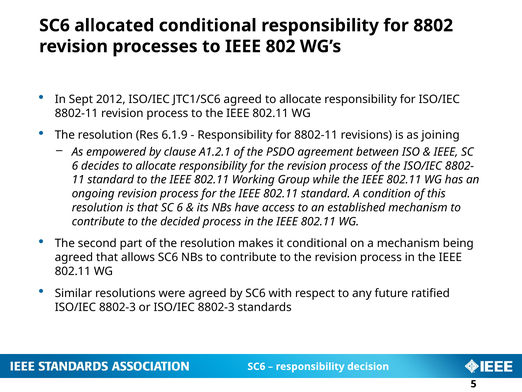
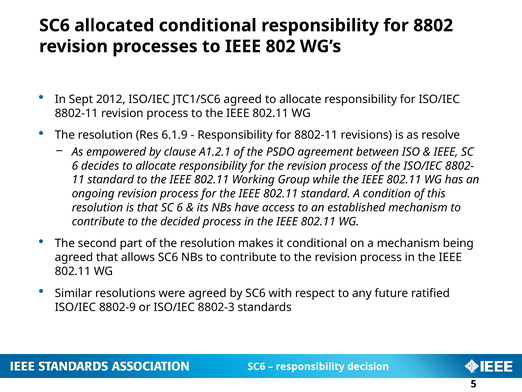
joining: joining -> resolve
8802-3 at (117, 307): 8802-3 -> 8802-9
